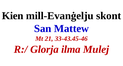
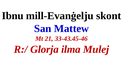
Kien: Kien -> Ibnu
